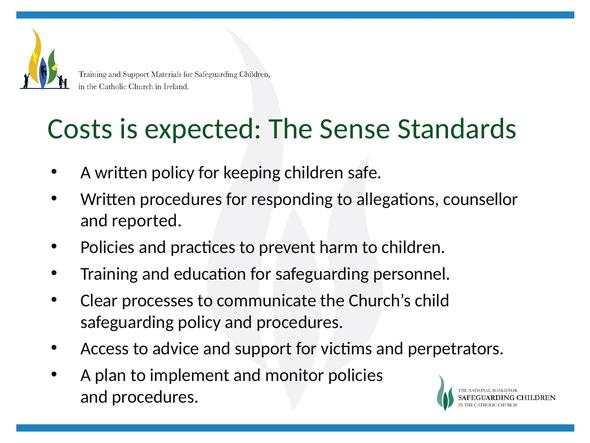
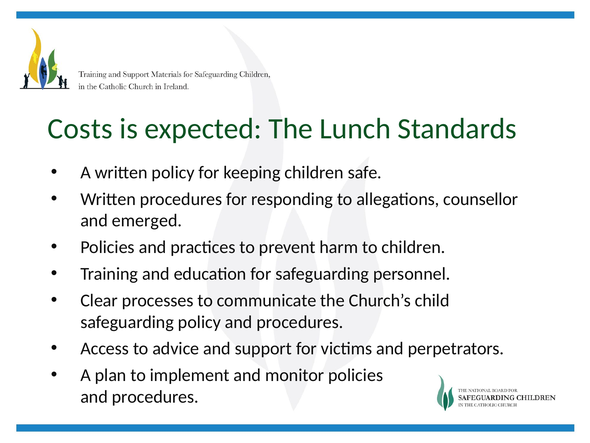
Sense: Sense -> Lunch
reported: reported -> emerged
